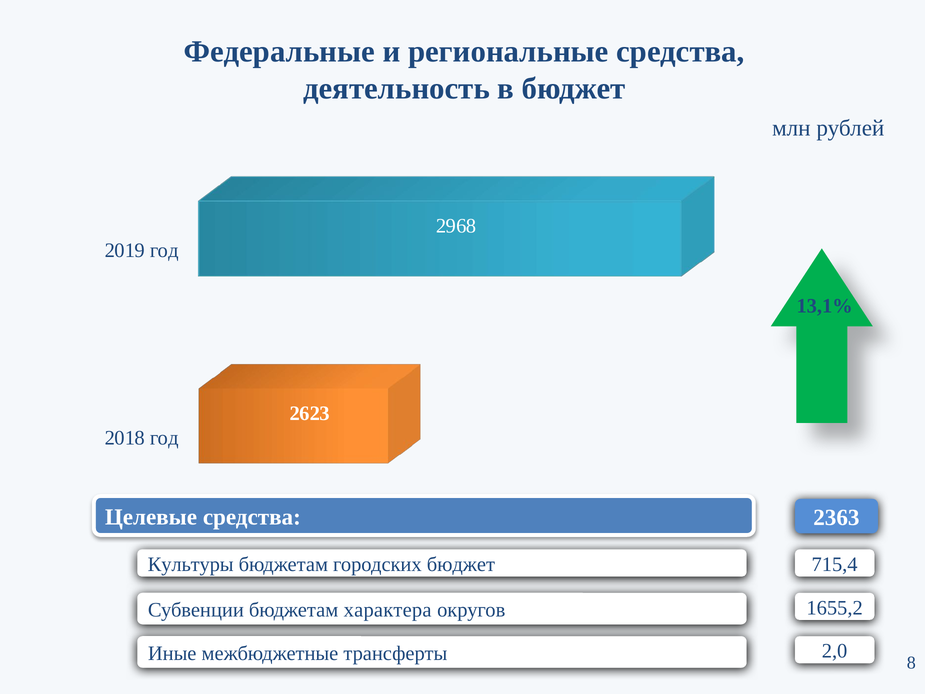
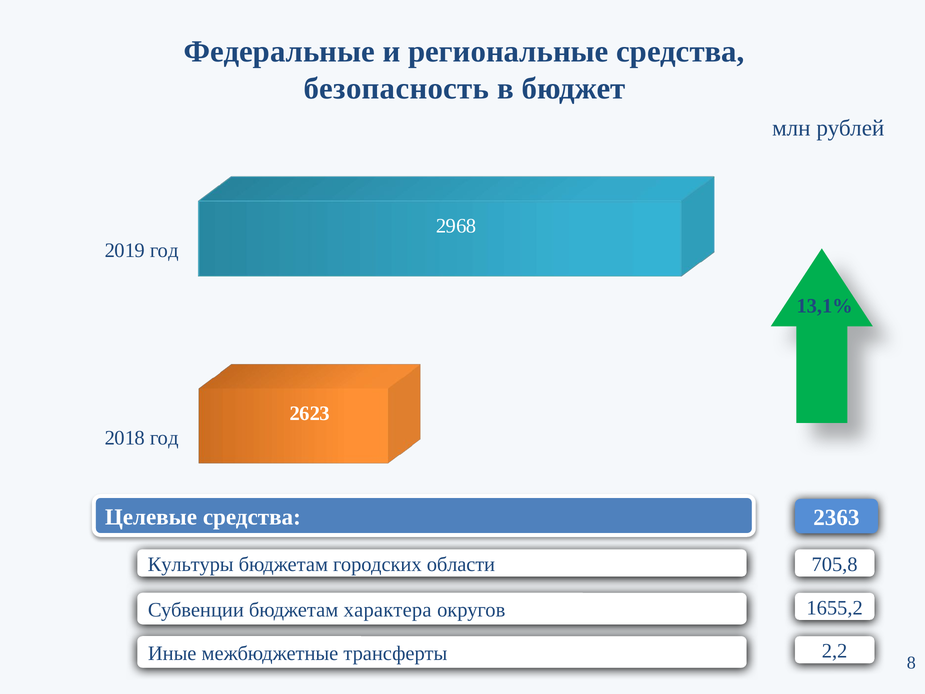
деятельность: деятельность -> безопасность
городских бюджет: бюджет -> области
715,4: 715,4 -> 705,8
2,0: 2,0 -> 2,2
